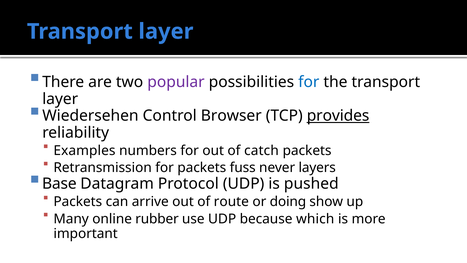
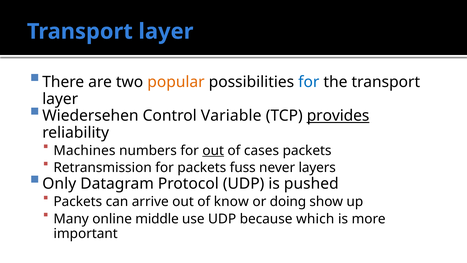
popular colour: purple -> orange
Browser: Browser -> Variable
Examples: Examples -> Machines
out at (213, 150) underline: none -> present
catch: catch -> cases
Base: Base -> Only
route: route -> know
rubber: rubber -> middle
